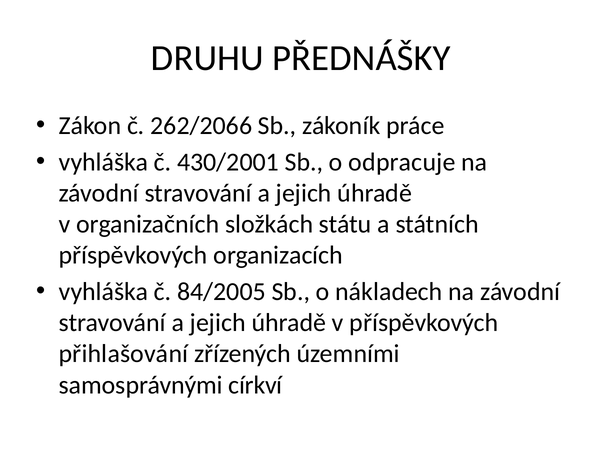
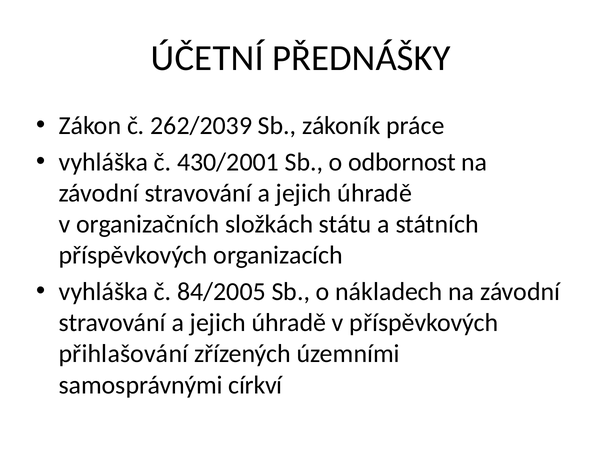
DRUHU: DRUHU -> ÚČETNÍ
262/2066: 262/2066 -> 262/2039
odpracuje: odpracuje -> odbornost
